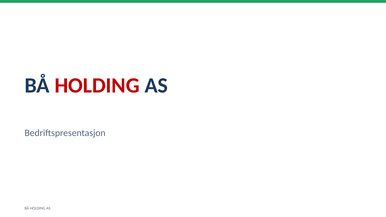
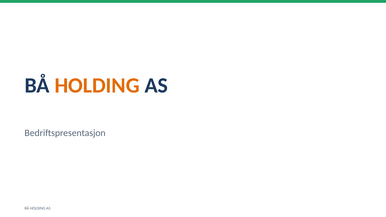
HOLDING at (97, 86) colour: red -> orange
